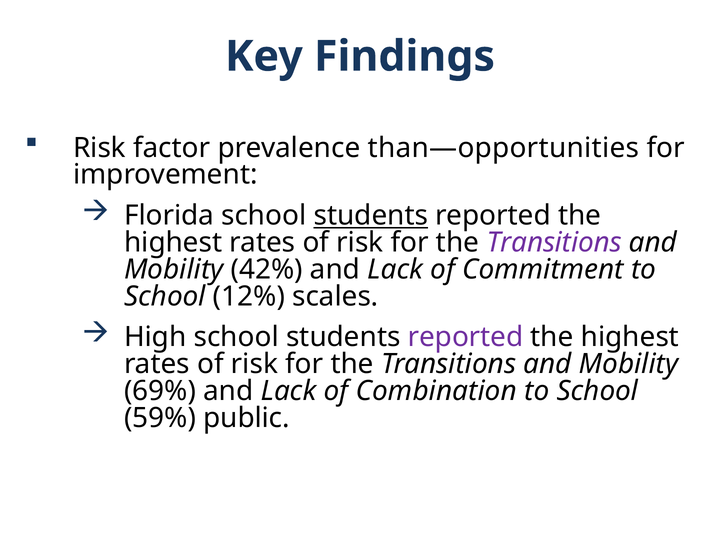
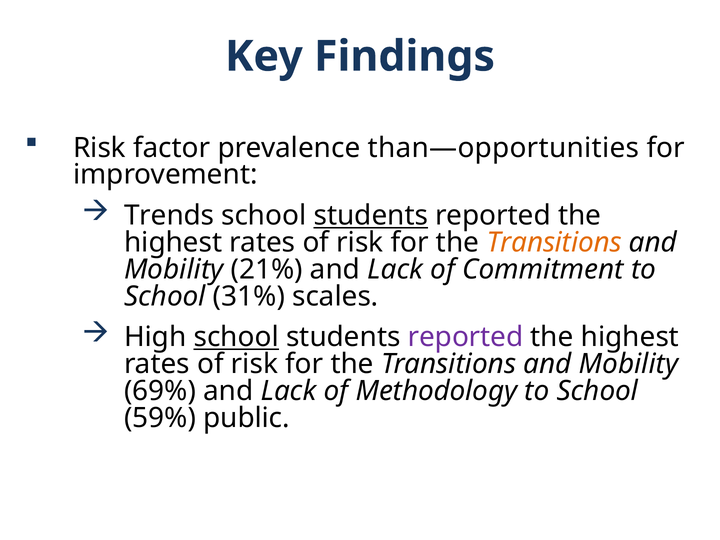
Florida: Florida -> Trends
Transitions at (554, 243) colour: purple -> orange
42%: 42% -> 21%
12%: 12% -> 31%
school at (236, 337) underline: none -> present
Combination: Combination -> Methodology
